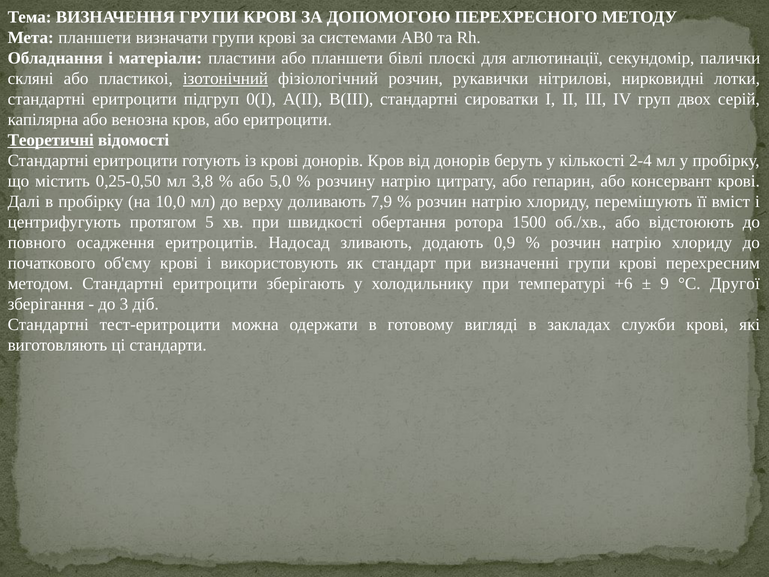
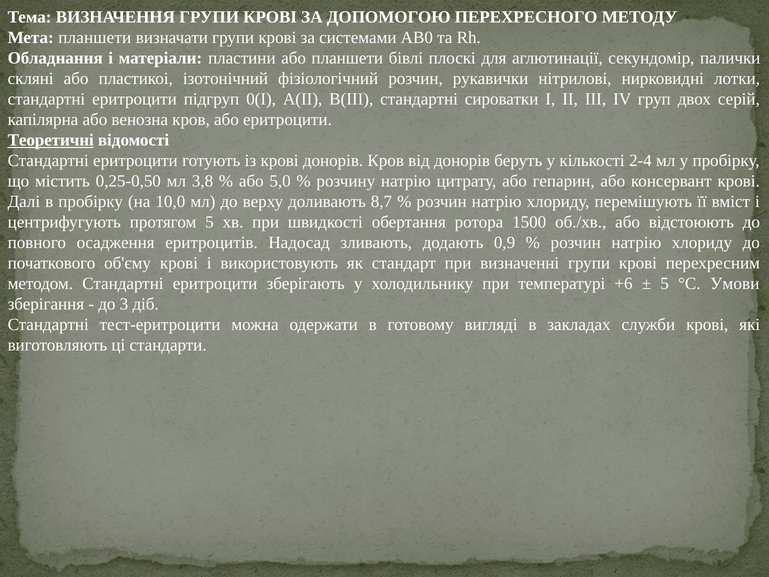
ізотонічний underline: present -> none
7,9: 7,9 -> 8,7
9 at (665, 284): 9 -> 5
Другої: Другої -> Умови
